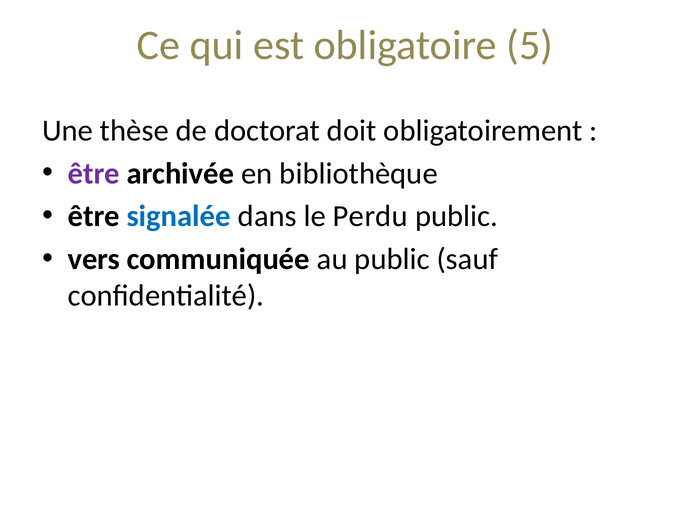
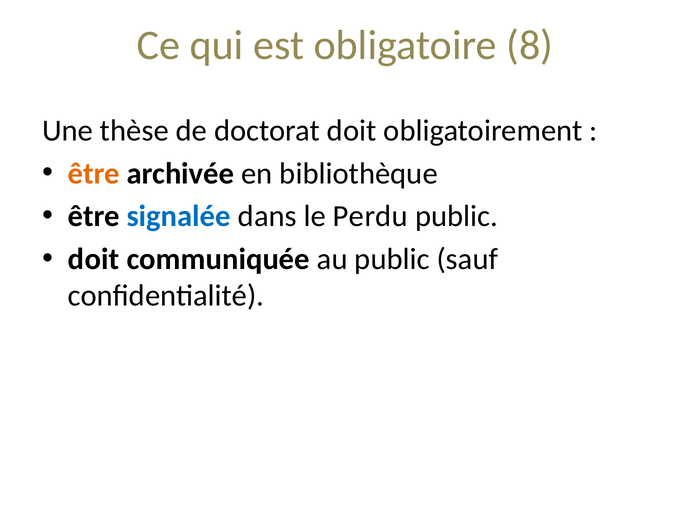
5: 5 -> 8
être at (94, 174) colour: purple -> orange
vers at (94, 260): vers -> doit
